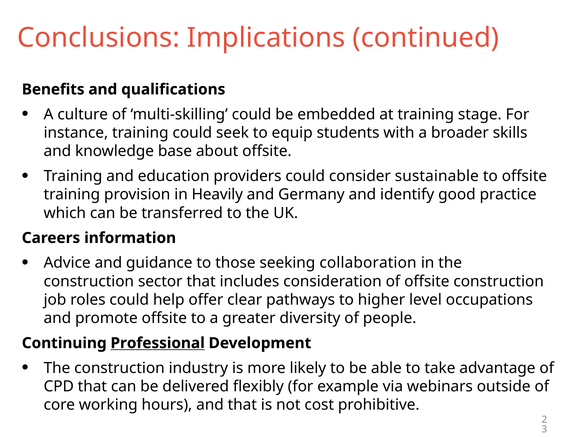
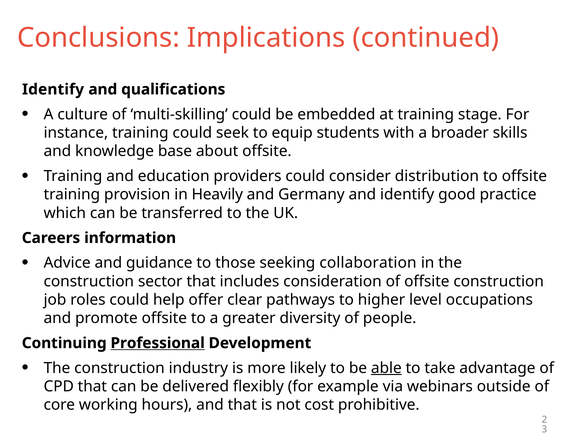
Benefits at (53, 89): Benefits -> Identify
sustainable: sustainable -> distribution
able underline: none -> present
